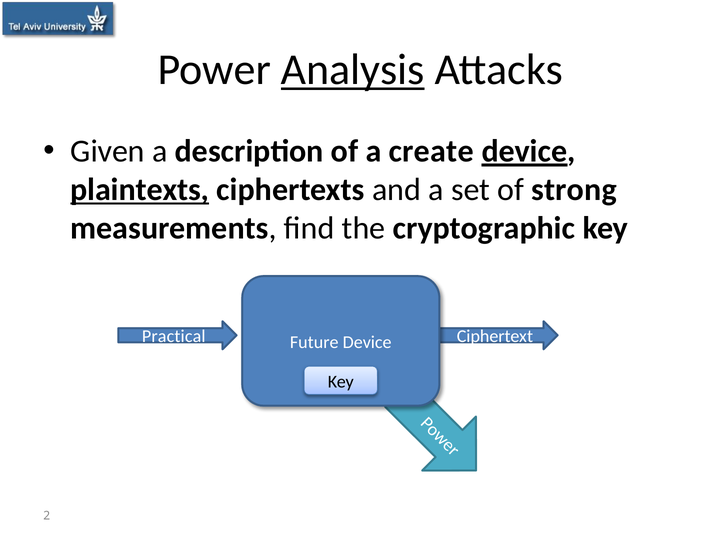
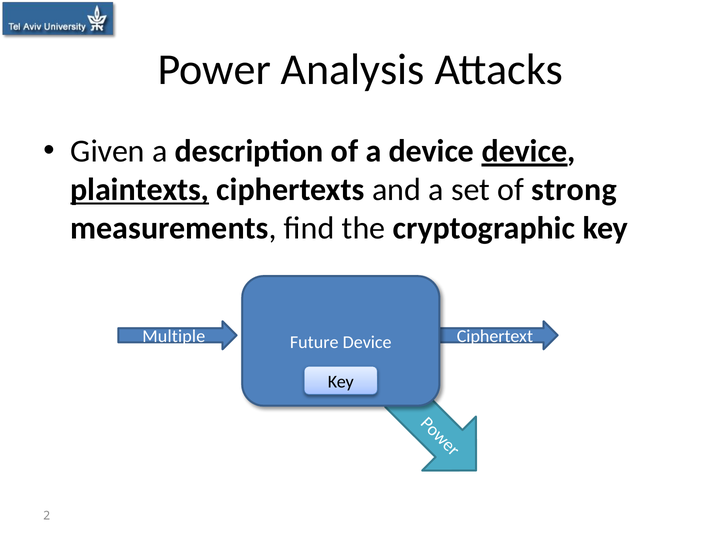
Analysis underline: present -> none
a create: create -> device
Practical: Practical -> Multiple
